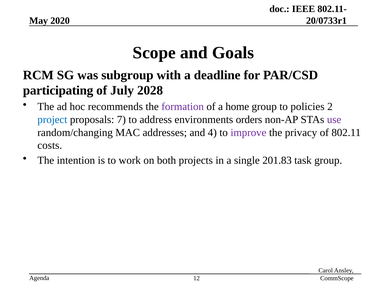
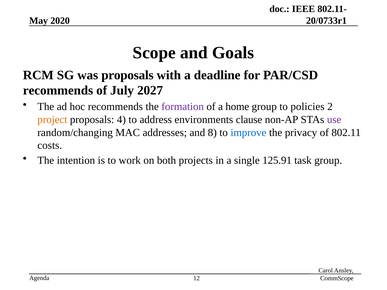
was subgroup: subgroup -> proposals
participating at (58, 91): participating -> recommends
2028: 2028 -> 2027
project colour: blue -> orange
7: 7 -> 4
orders: orders -> clause
4: 4 -> 8
improve colour: purple -> blue
201.83: 201.83 -> 125.91
